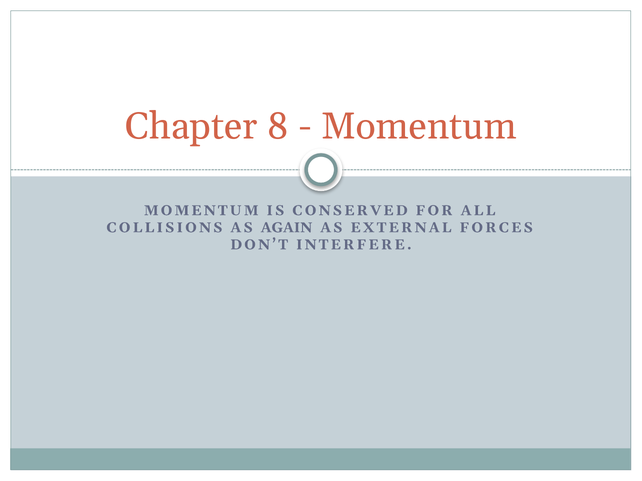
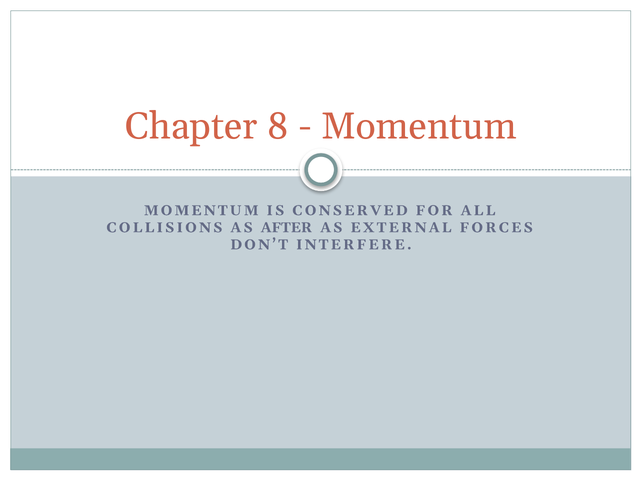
AGAIN: AGAIN -> AFTER
